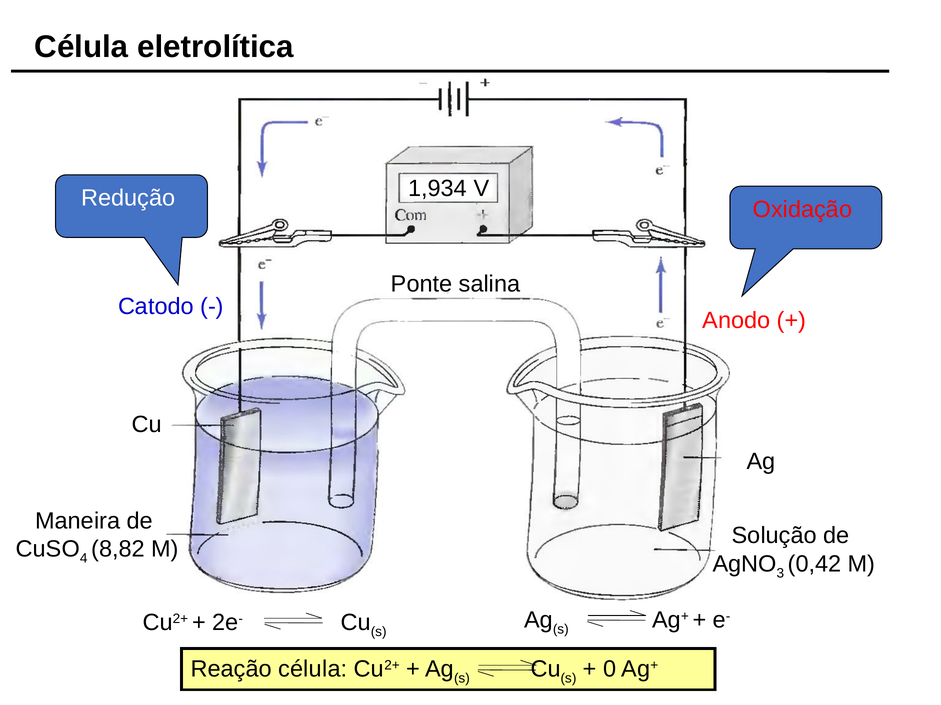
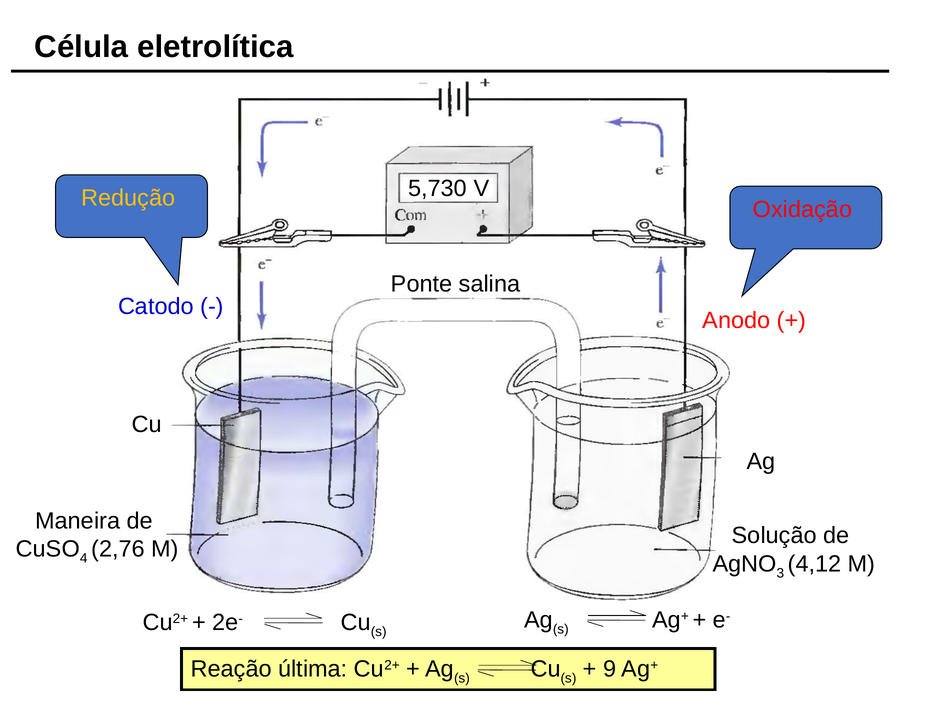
1,934: 1,934 -> 5,730
Redução colour: white -> yellow
8,82: 8,82 -> 2,76
0,42: 0,42 -> 4,12
Reação célula: célula -> última
0: 0 -> 9
